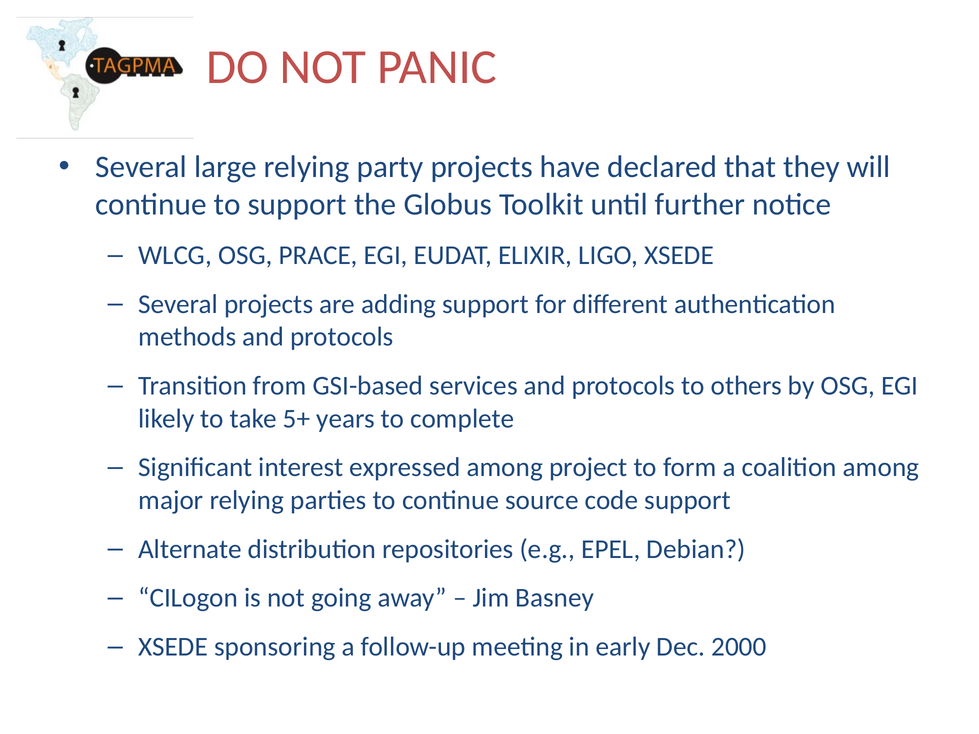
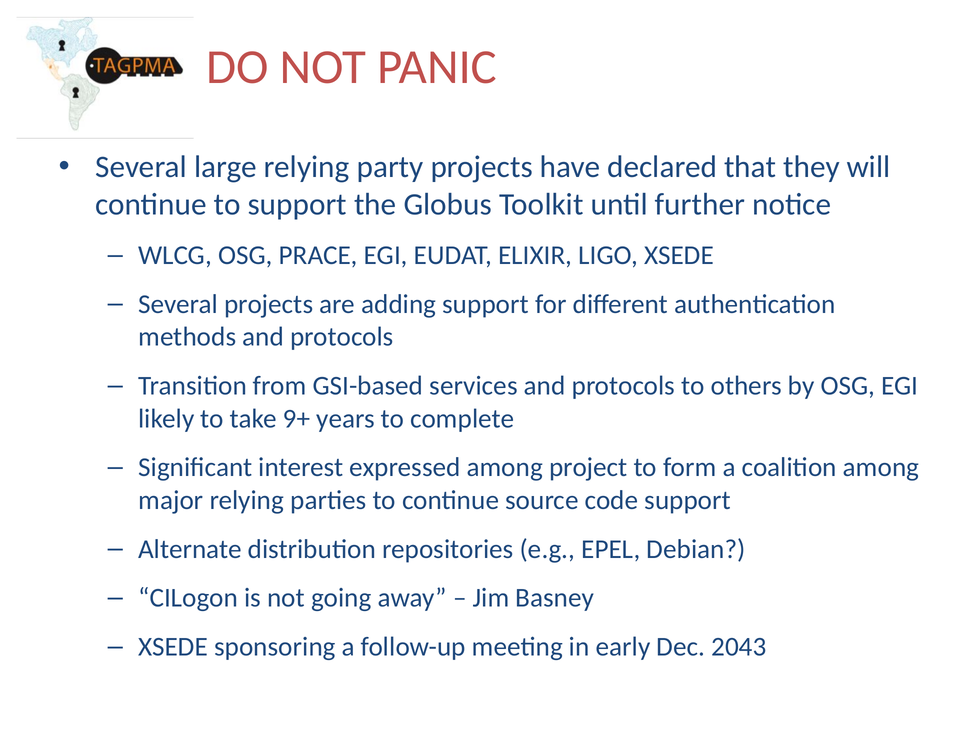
5+: 5+ -> 9+
2000: 2000 -> 2043
